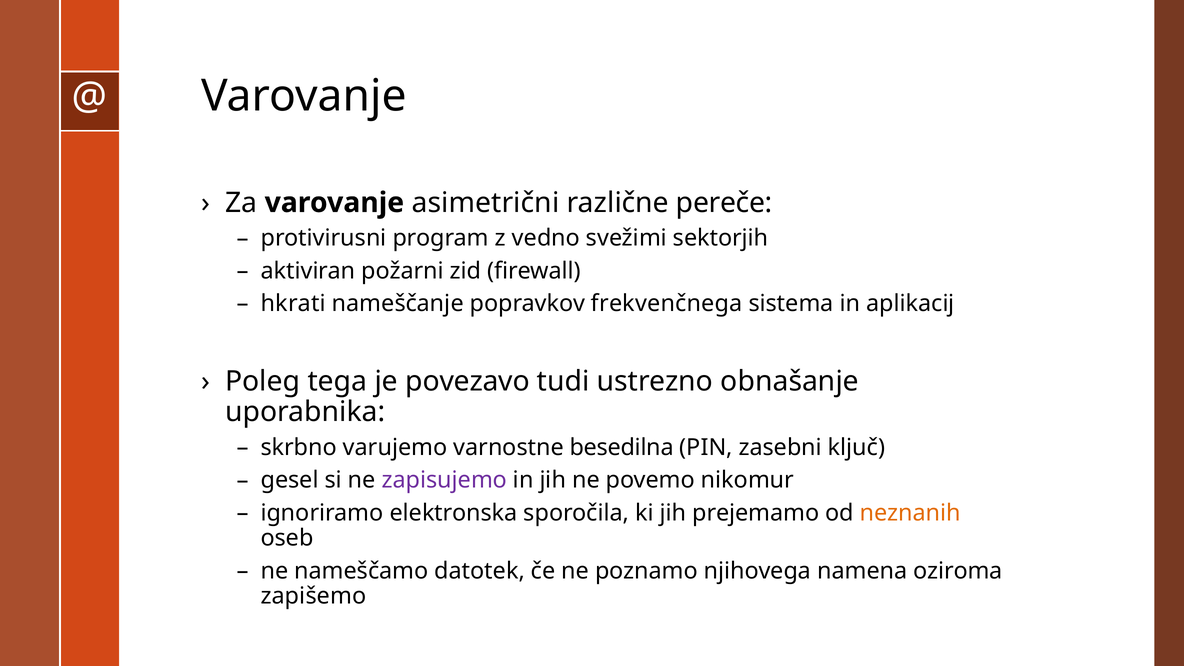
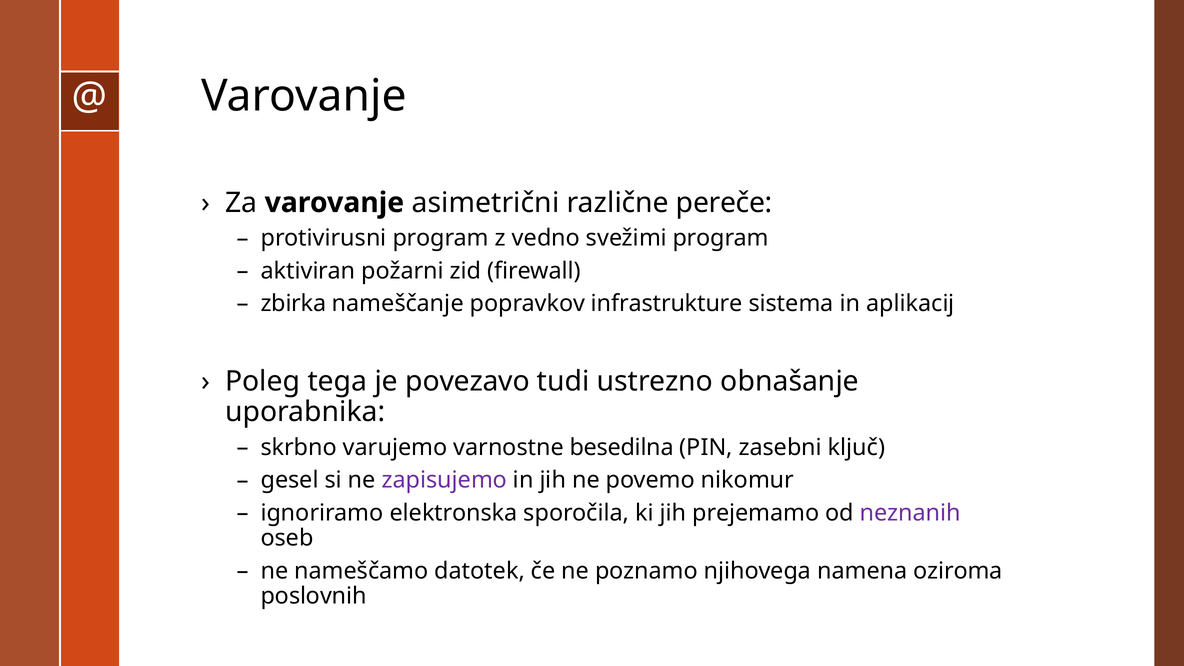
svežimi sektorjih: sektorjih -> program
hkrati: hkrati -> zbirka
frekvenčnega: frekvenčnega -> infrastrukture
neznanih colour: orange -> purple
zapišemo: zapišemo -> poslovnih
